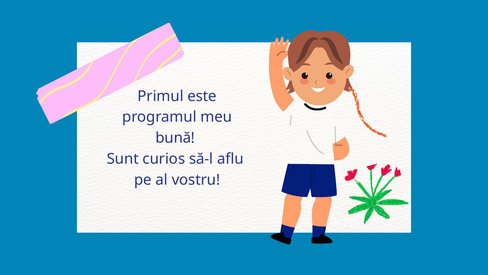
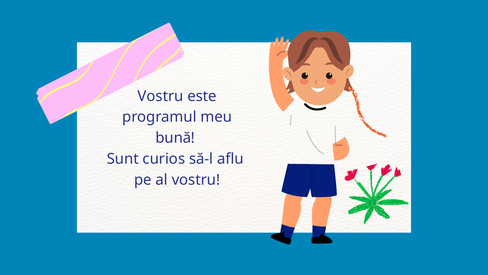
Primul at (161, 96): Primul -> Vostru
